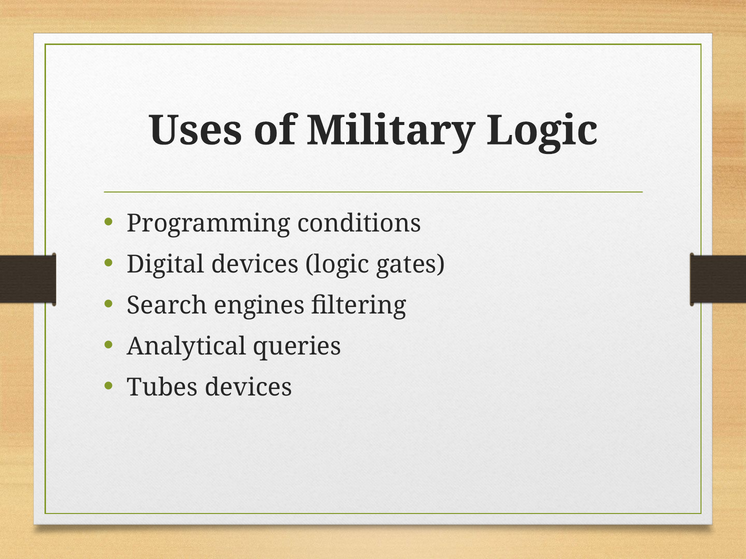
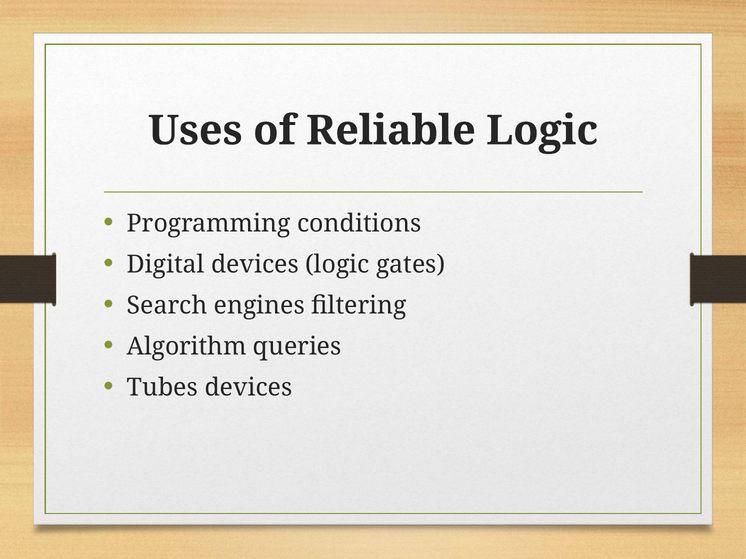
Military: Military -> Reliable
Analytical: Analytical -> Algorithm
